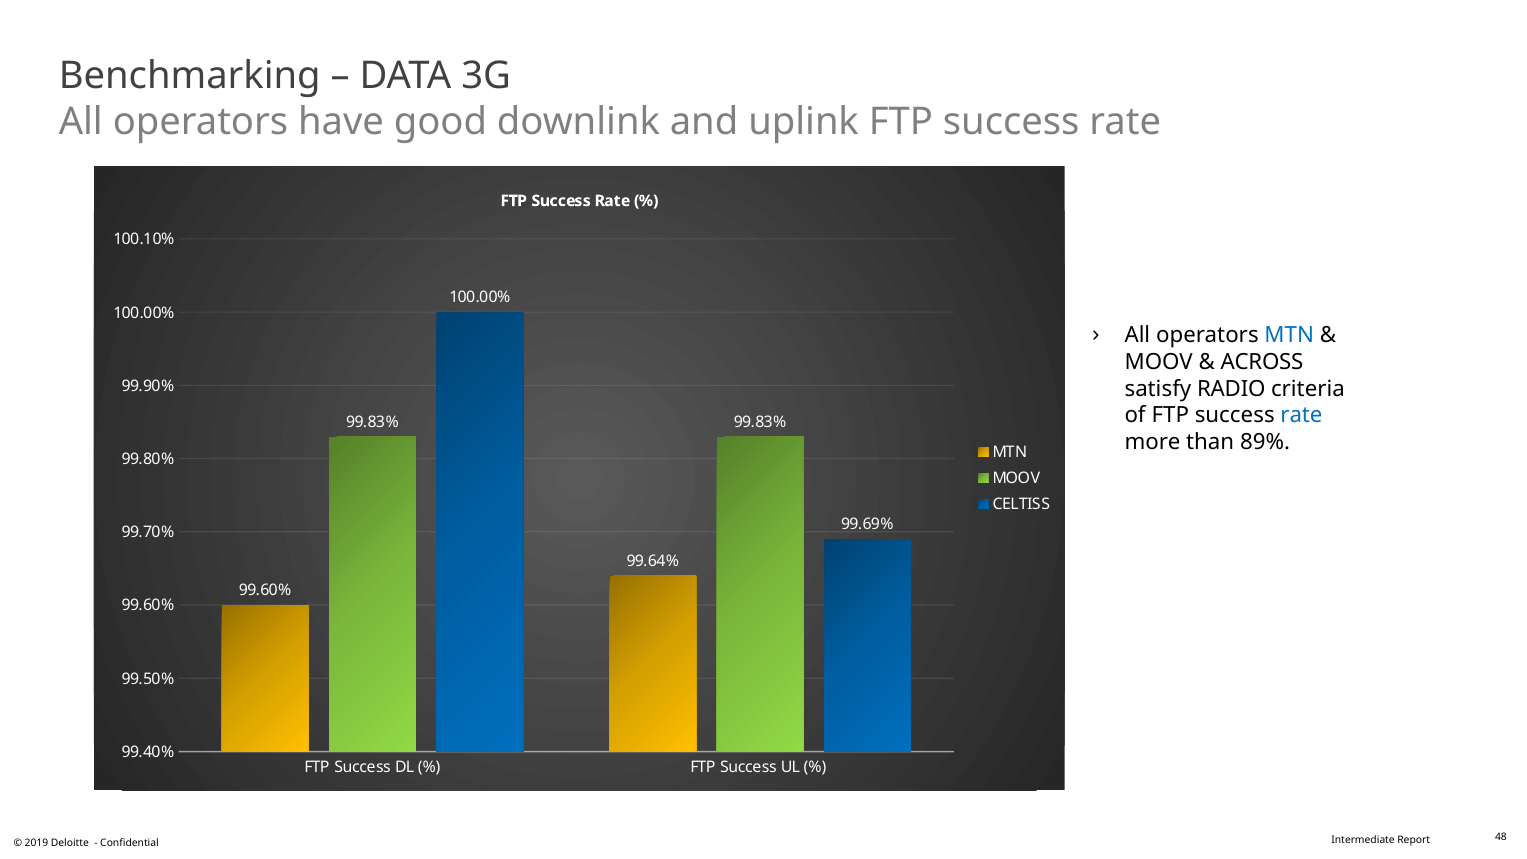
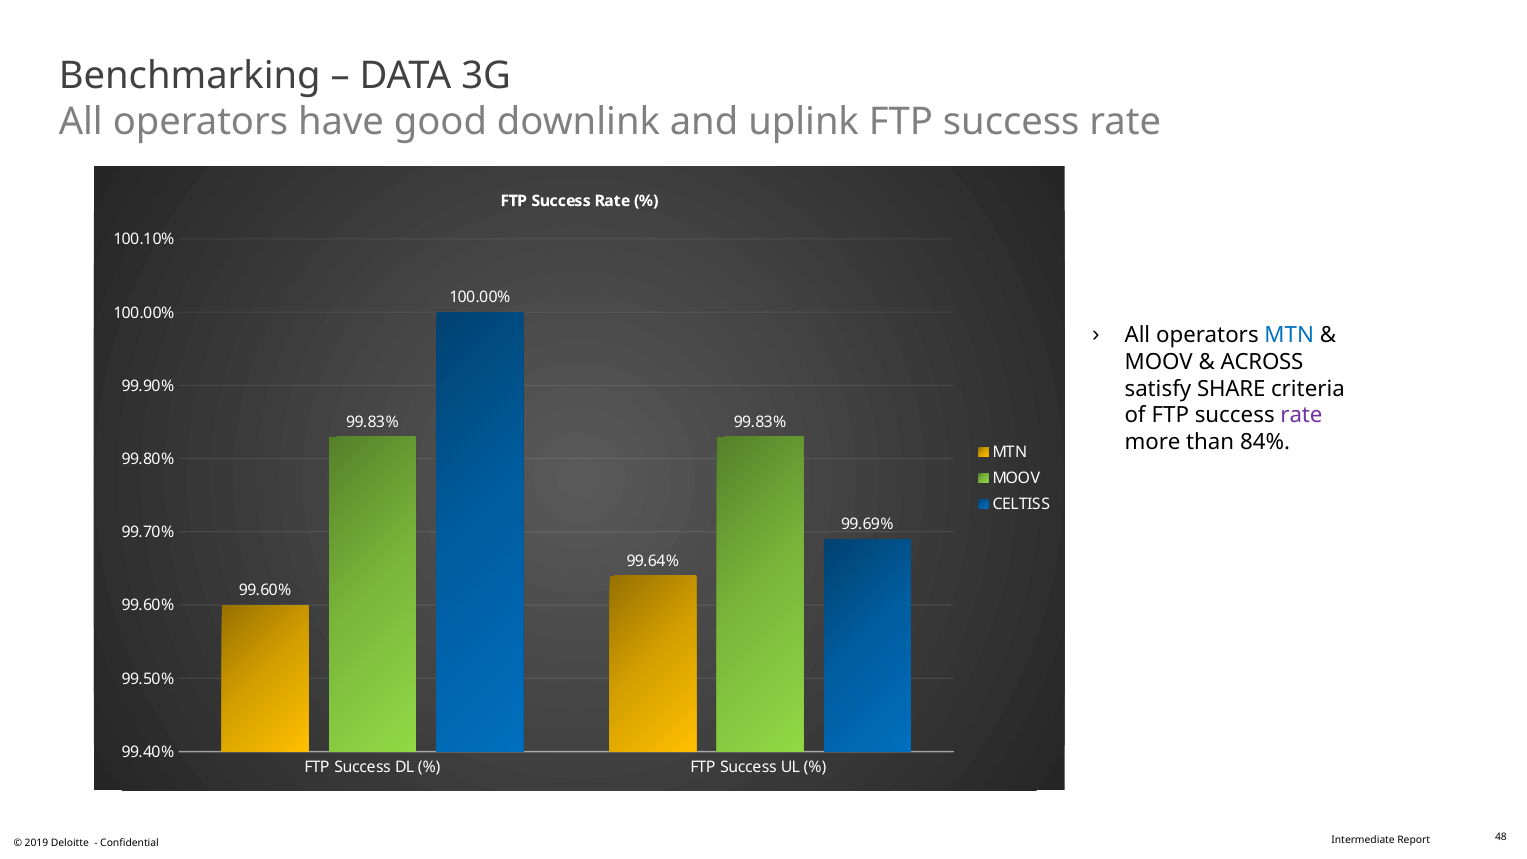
RADIO: RADIO -> SHARE
rate at (1301, 415) colour: blue -> purple
89%: 89% -> 84%
